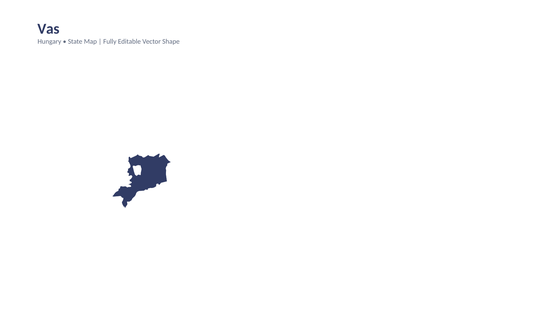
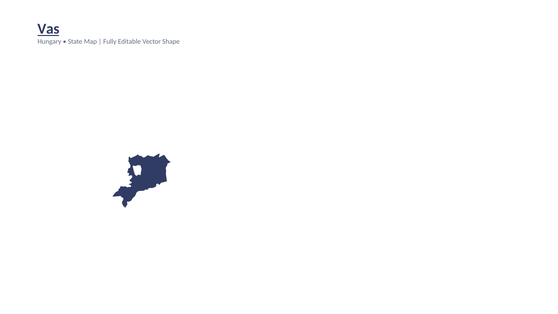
Vas underline: none -> present
